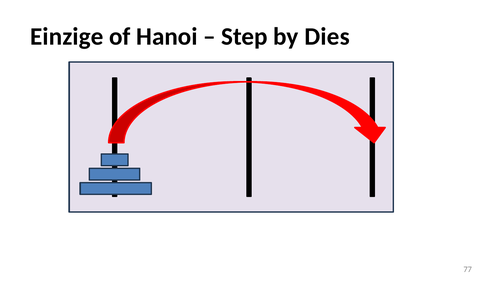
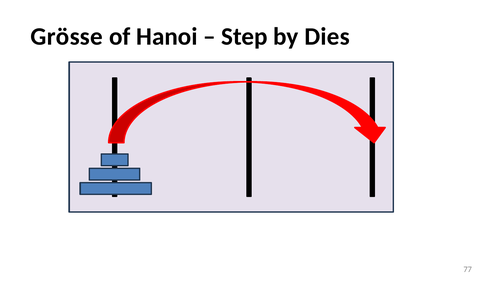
Einzige: Einzige -> Grösse
